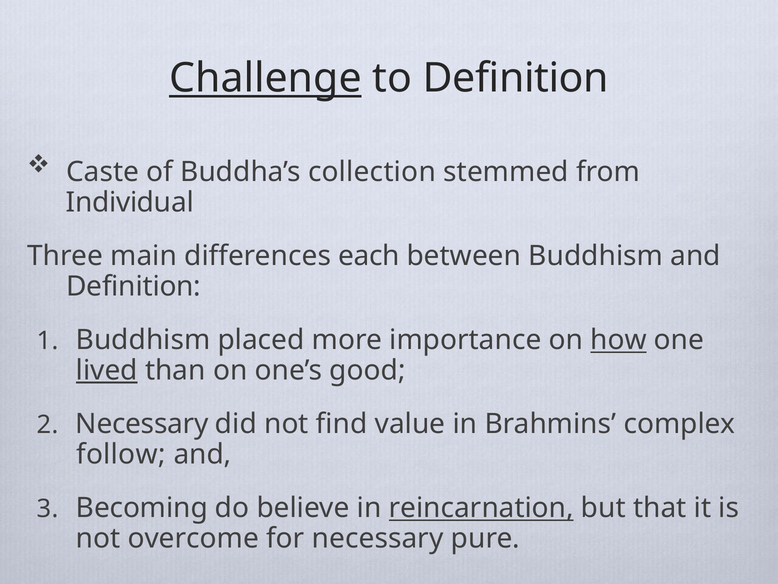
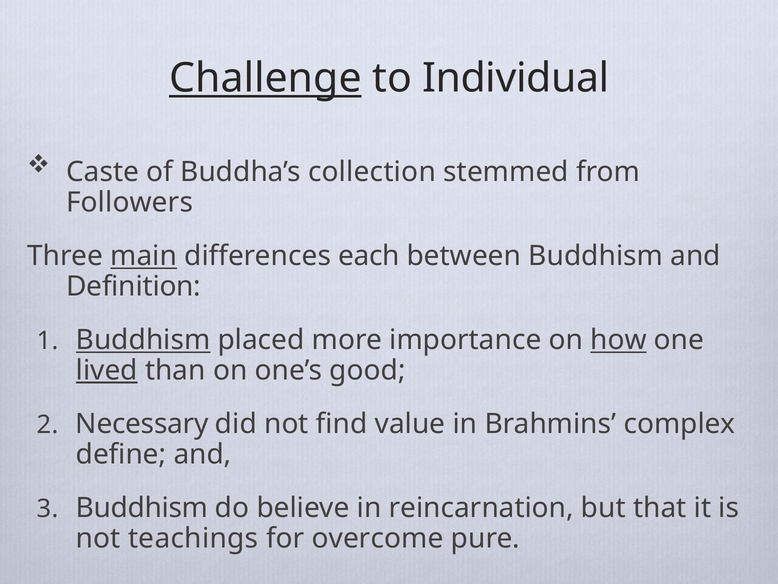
to Definition: Definition -> Individual
Individual: Individual -> Followers
main underline: none -> present
Buddhism at (143, 340) underline: none -> present
follow: follow -> define
Becoming at (142, 508): Becoming -> Buddhism
reincarnation underline: present -> none
overcome: overcome -> teachings
for necessary: necessary -> overcome
